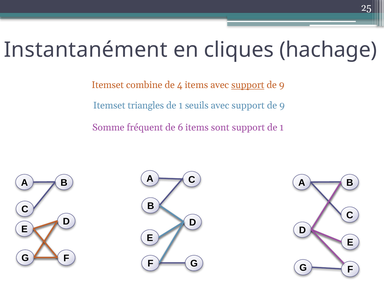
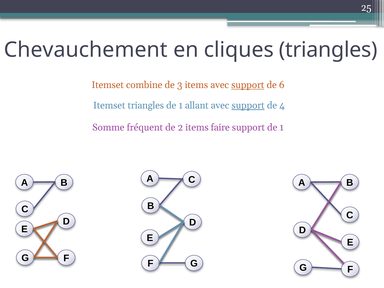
Instantanément: Instantanément -> Chevauchement
cliques hachage: hachage -> triangles
4: 4 -> 3
9 at (282, 85): 9 -> 6
seuils: seuils -> allant
support at (248, 105) underline: none -> present
9 at (282, 105): 9 -> 4
6: 6 -> 2
sont: sont -> faire
